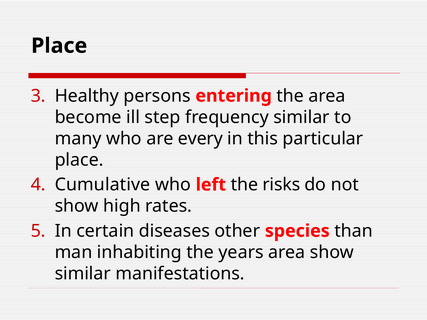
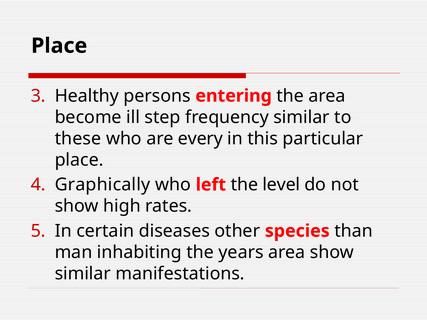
many: many -> these
Cumulative: Cumulative -> Graphically
risks: risks -> level
